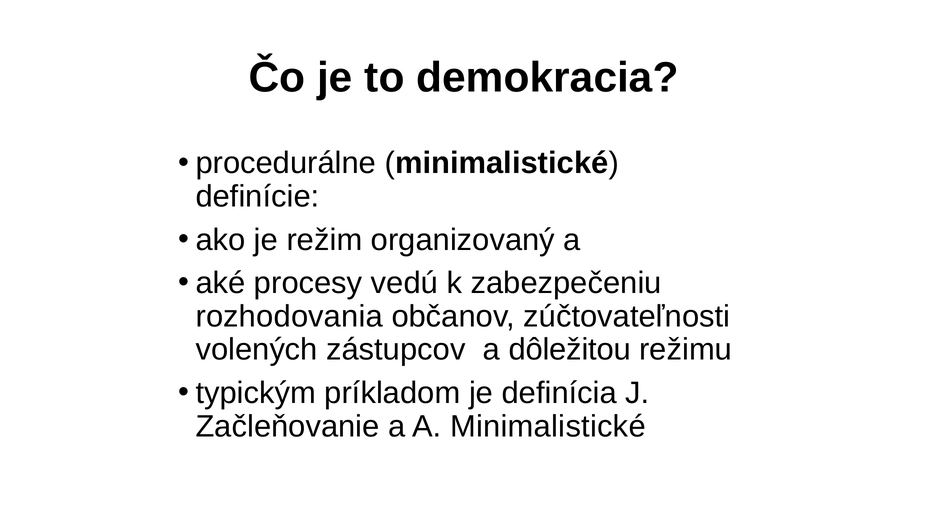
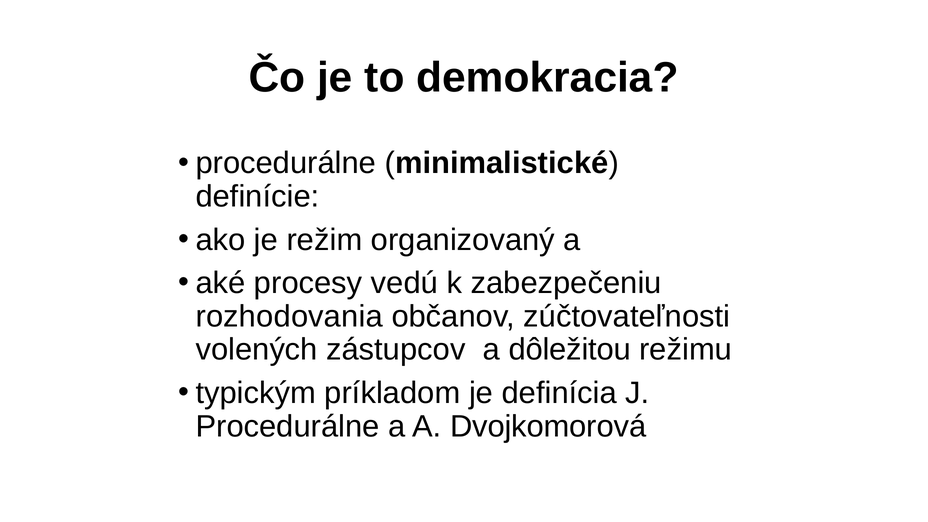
Začleňovanie at (288, 426): Začleňovanie -> Procedurálne
A Minimalistické: Minimalistické -> Dvojkomorová
